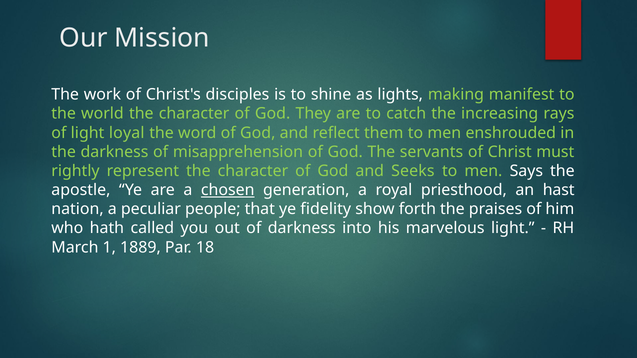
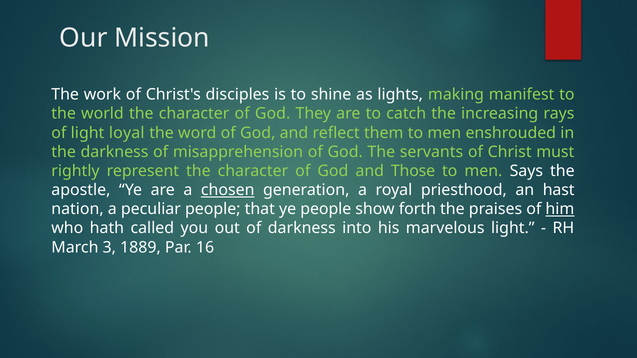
Seeks: Seeks -> Those
ye fidelity: fidelity -> people
him underline: none -> present
1: 1 -> 3
18: 18 -> 16
